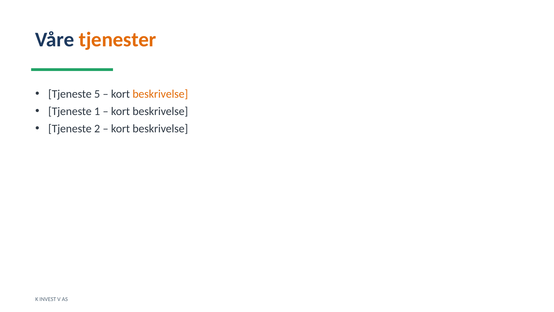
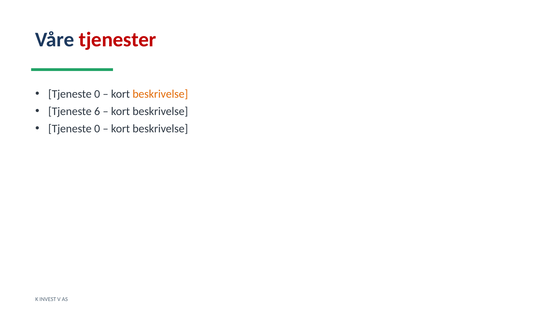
tjenester colour: orange -> red
5 at (97, 94): 5 -> 0
1: 1 -> 6
2 at (97, 128): 2 -> 0
